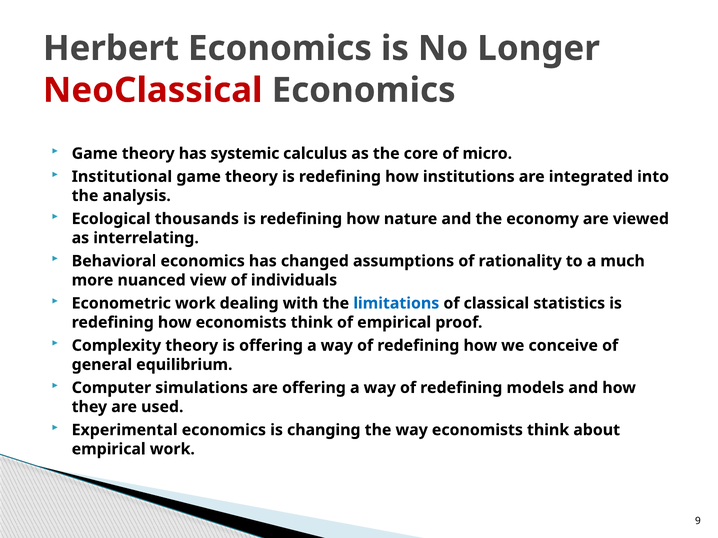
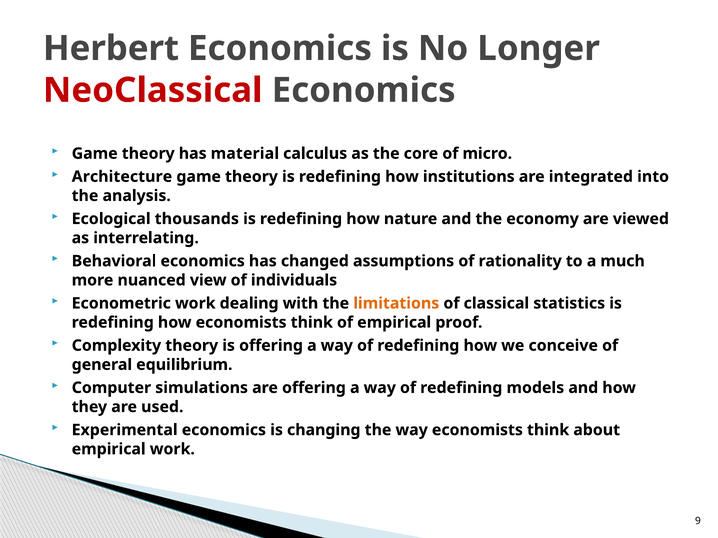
systemic: systemic -> material
Institutional: Institutional -> Architecture
limitations colour: blue -> orange
